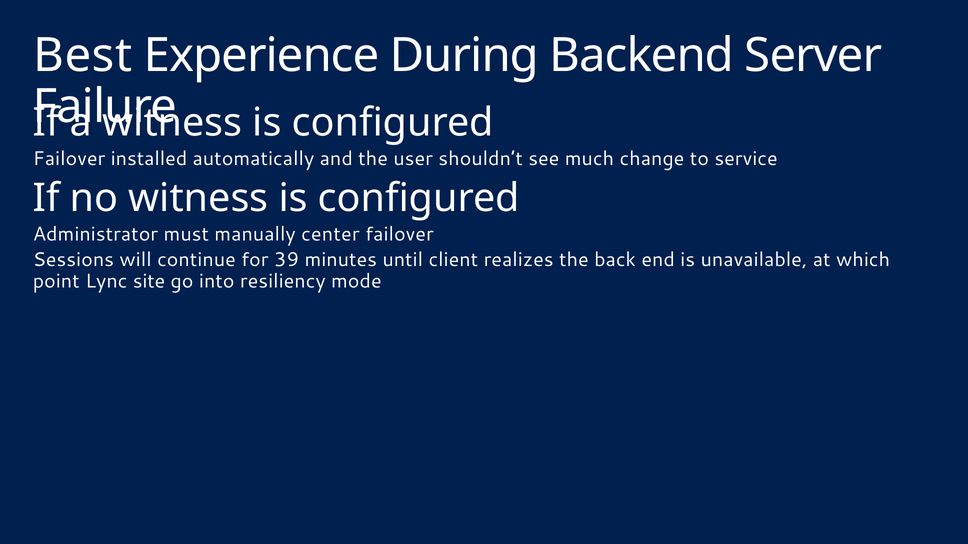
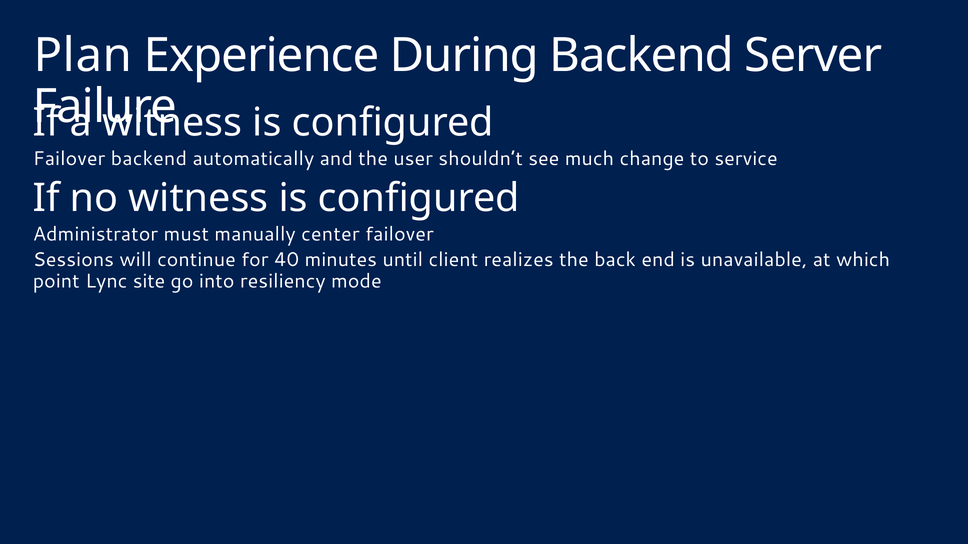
Best: Best -> Plan
Failover installed: installed -> backend
39: 39 -> 40
